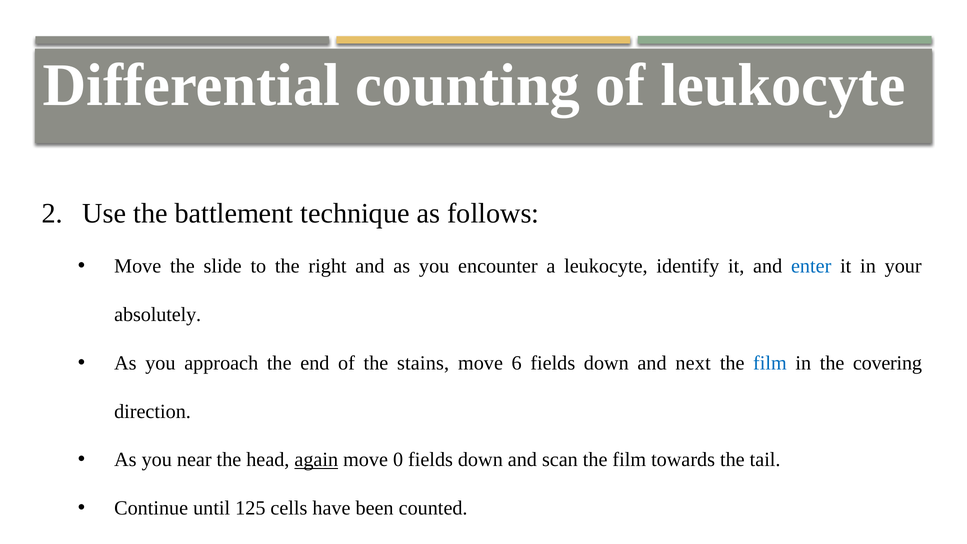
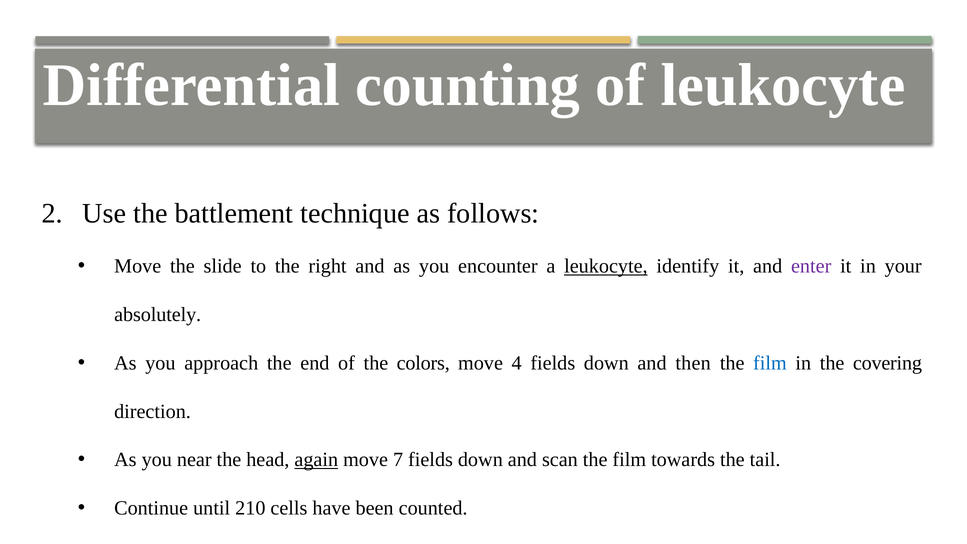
leukocyte at (606, 266) underline: none -> present
enter colour: blue -> purple
stains: stains -> colors
6: 6 -> 4
next: next -> then
0: 0 -> 7
125: 125 -> 210
